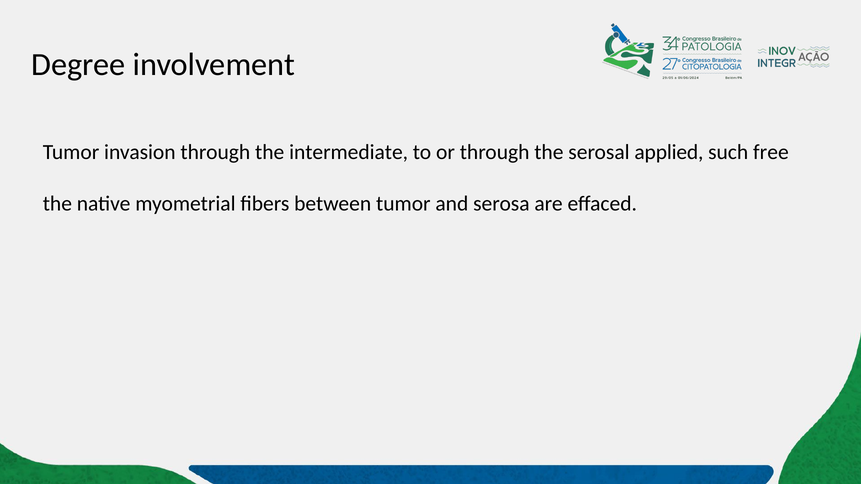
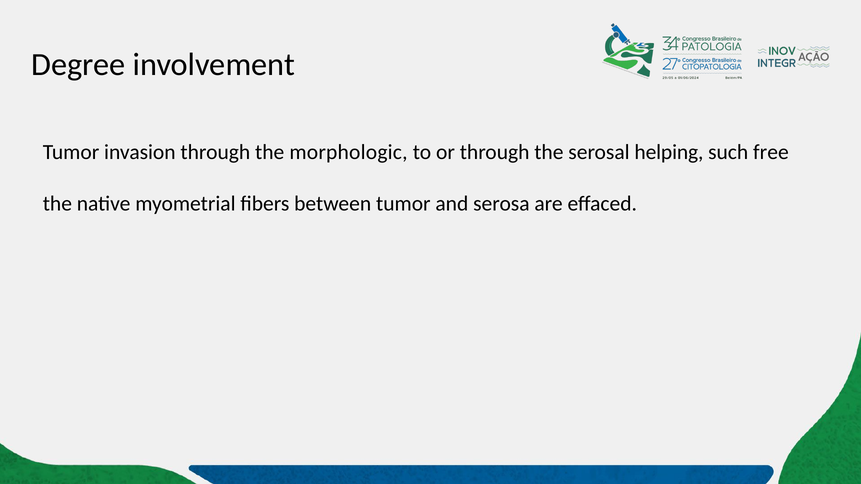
intermediate: intermediate -> morphologic
applied: applied -> helping
